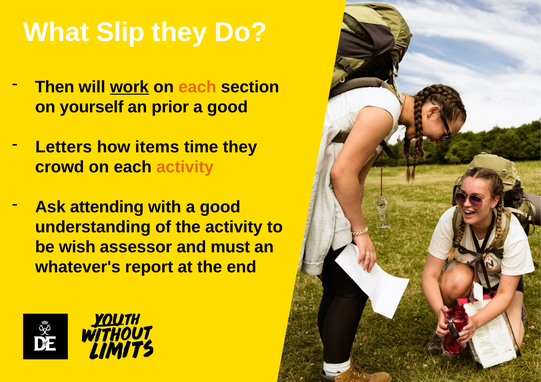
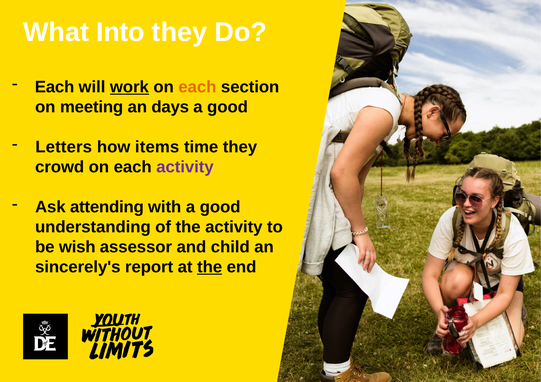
Slip: Slip -> Into
Then at (55, 87): Then -> Each
yourself: yourself -> meeting
prior: prior -> days
activity at (185, 167) colour: orange -> purple
must: must -> child
whatever's: whatever's -> sincerely's
the at (210, 267) underline: none -> present
